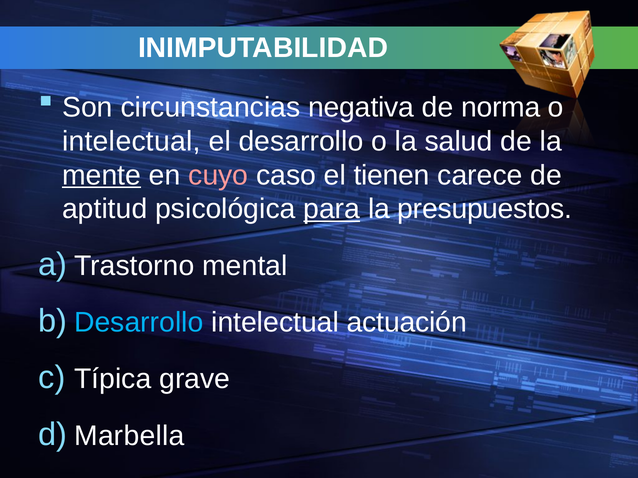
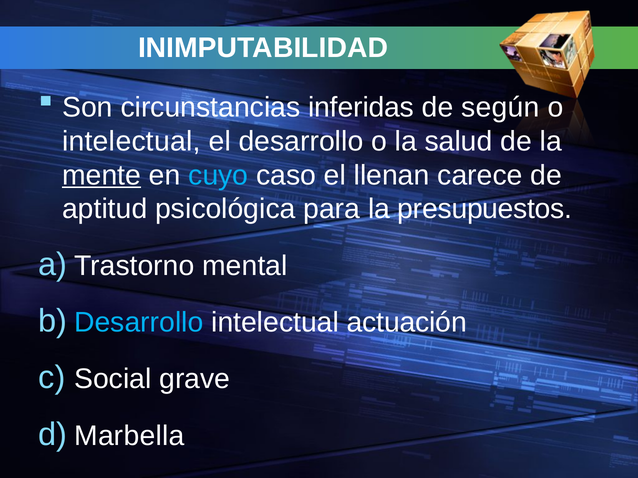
negativa: negativa -> inferidas
norma: norma -> según
cuyo colour: pink -> light blue
tienen: tienen -> llenan
para underline: present -> none
Típica: Típica -> Social
